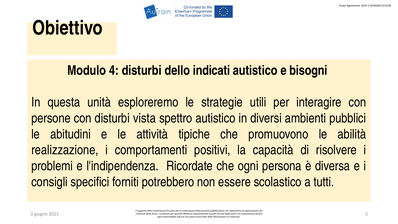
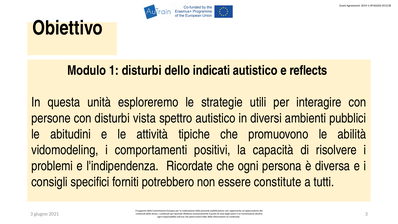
4: 4 -> 1
bisogni: bisogni -> reflects
realizzazione at (65, 150): realizzazione -> vidomodeling
scolastico: scolastico -> constitute
